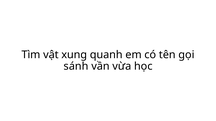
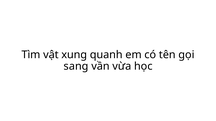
sánh: sánh -> sang
